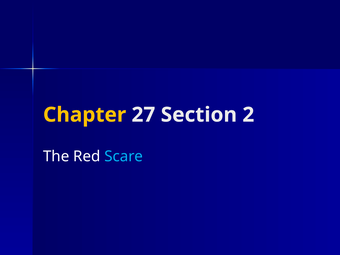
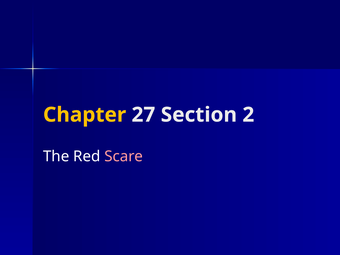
Scare colour: light blue -> pink
